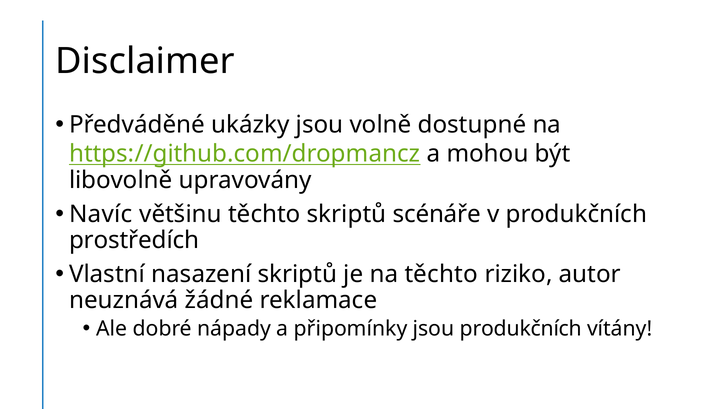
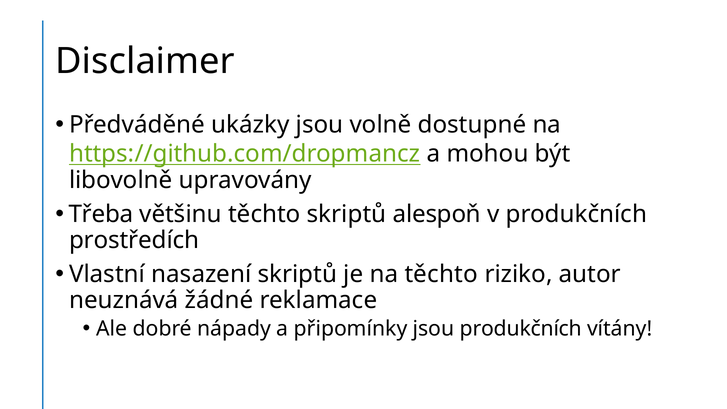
Navíc: Navíc -> Třeba
scénáře: scénáře -> alespoň
